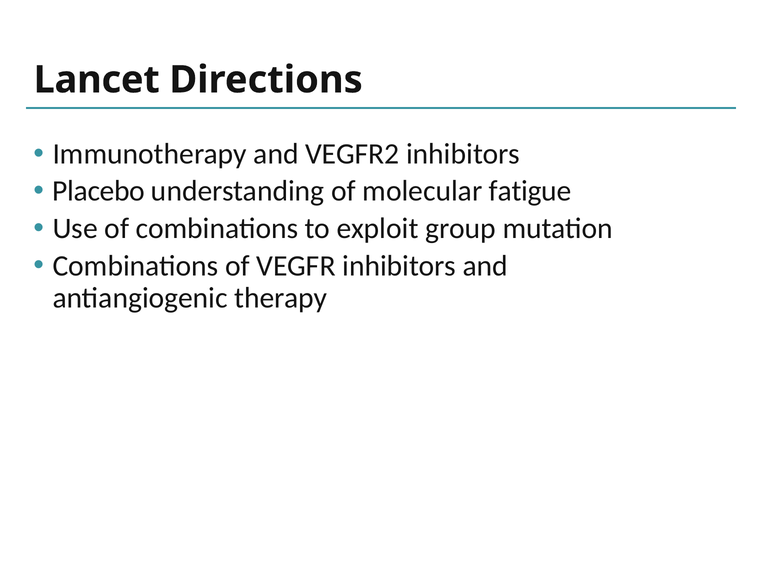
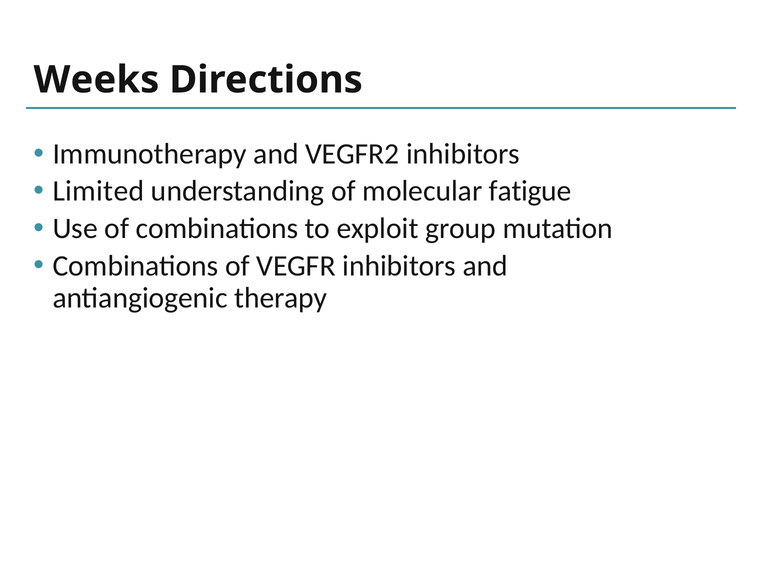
Lancet: Lancet -> Weeks
Placebo: Placebo -> Limited
